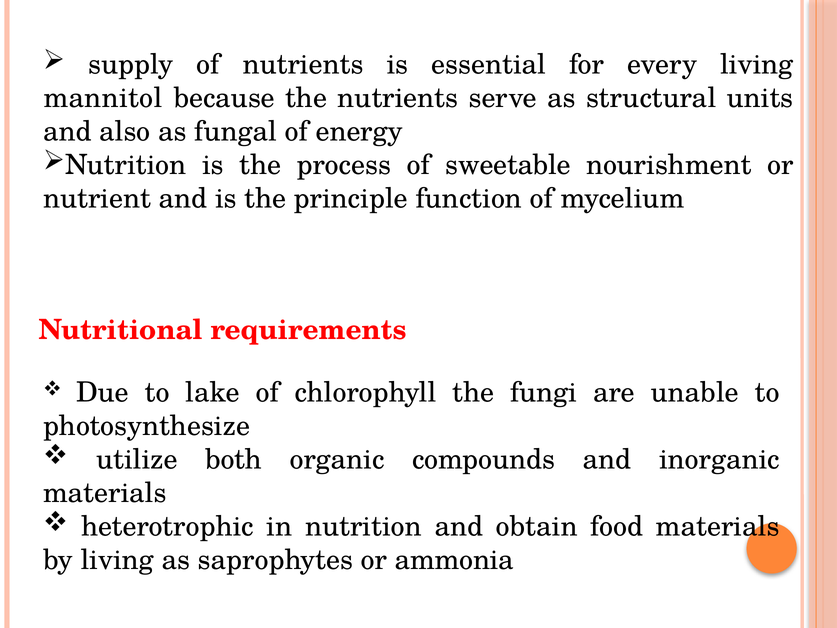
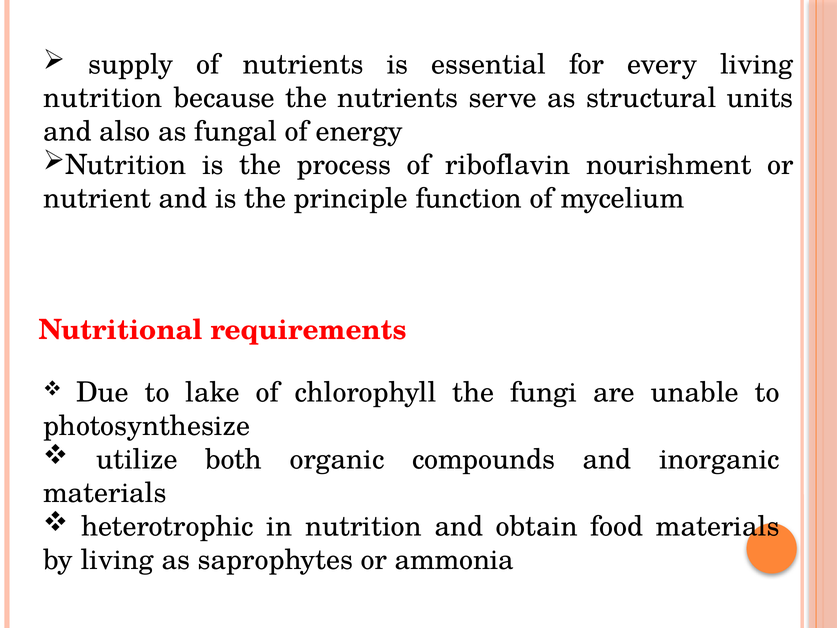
mannitol at (103, 98): mannitol -> nutrition
sweetable: sweetable -> riboflavin
